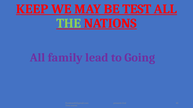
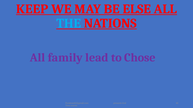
TEST: TEST -> ELSE
THE colour: light green -> light blue
Going: Going -> Chose
